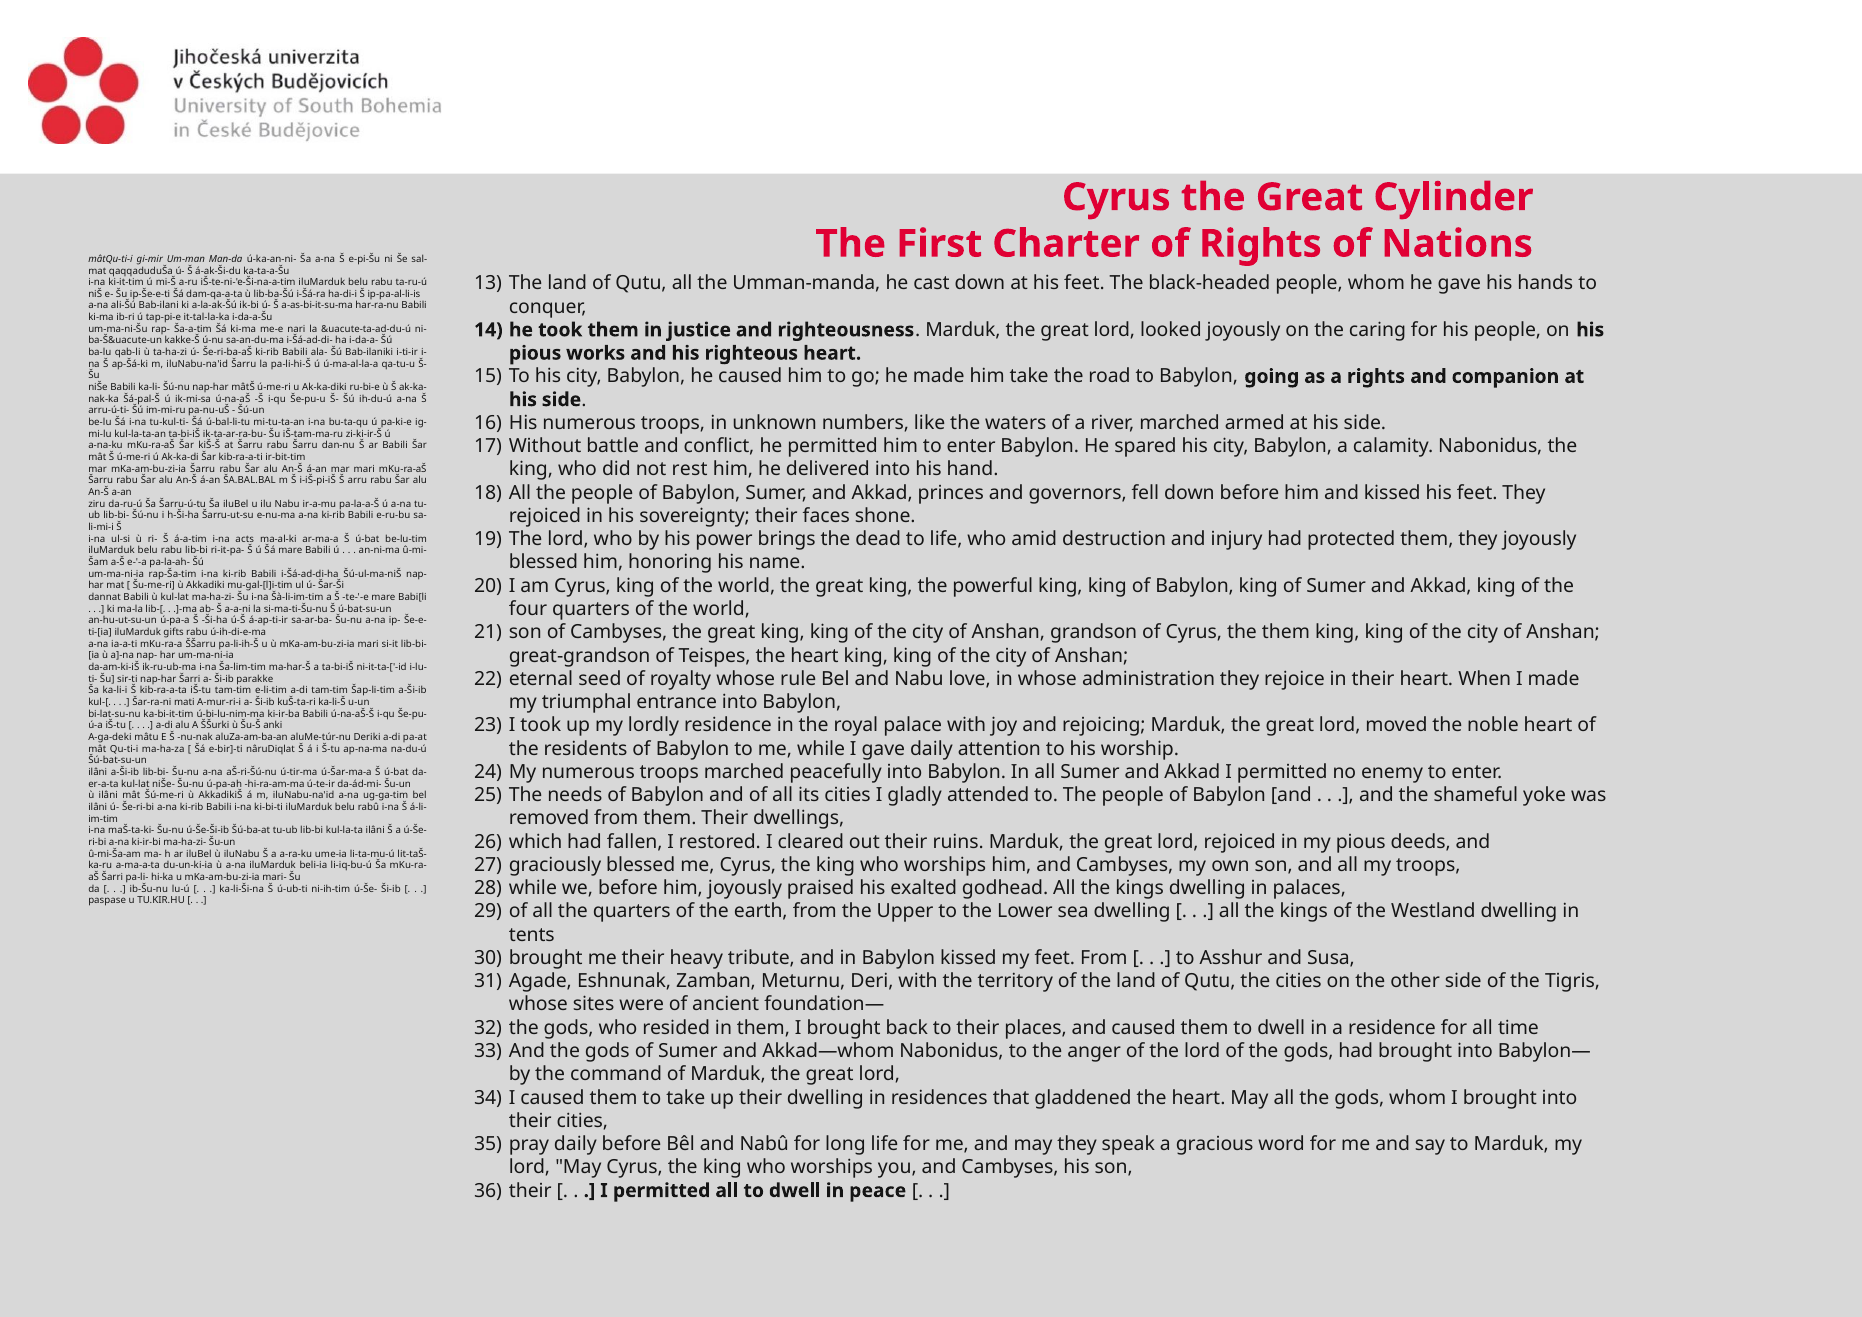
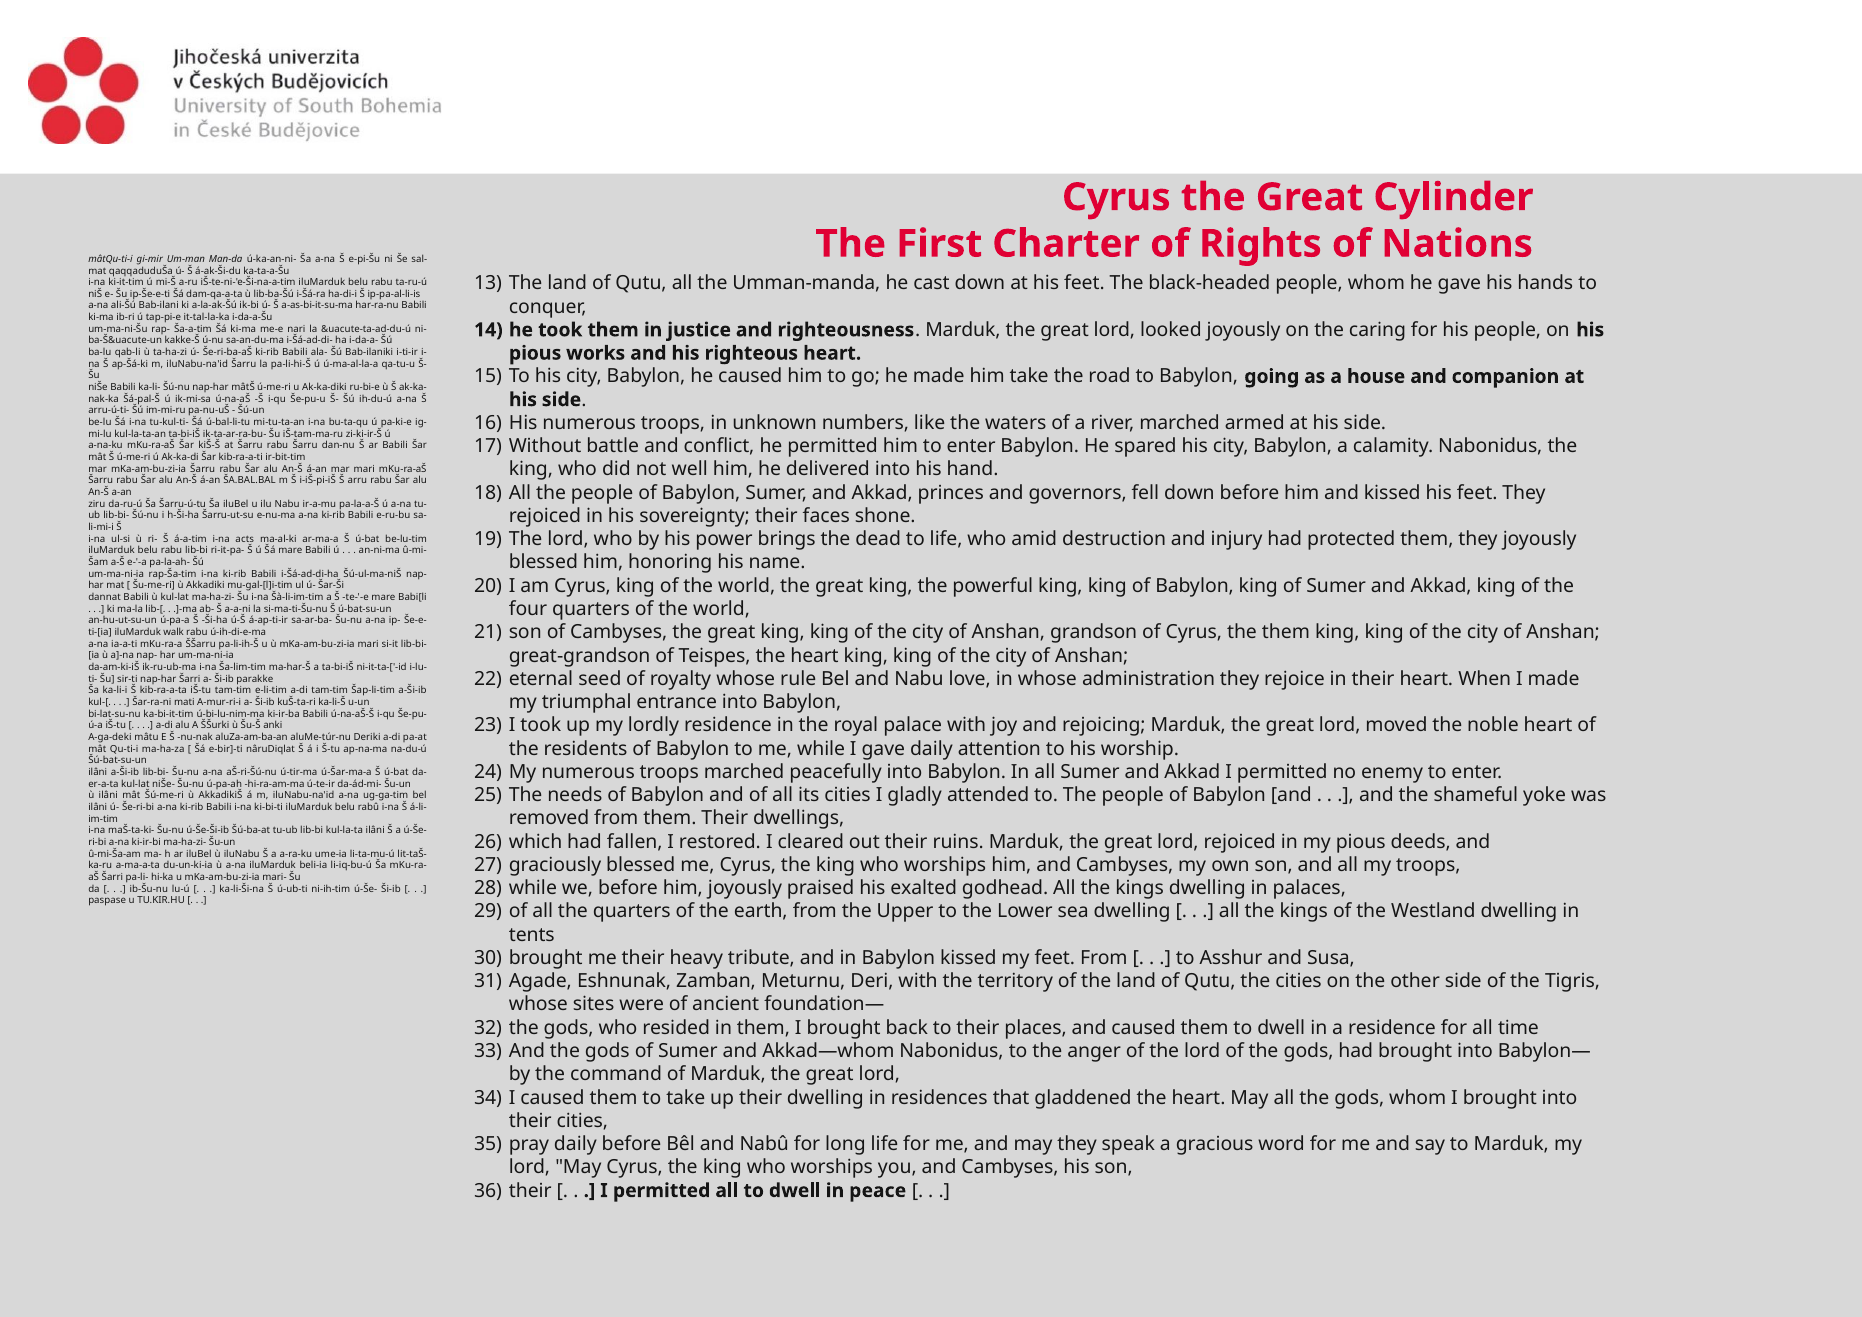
a rights: rights -> house
rest: rest -> well
gifts: gifts -> walk
